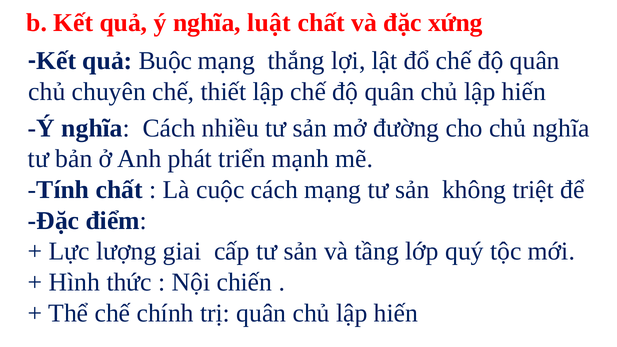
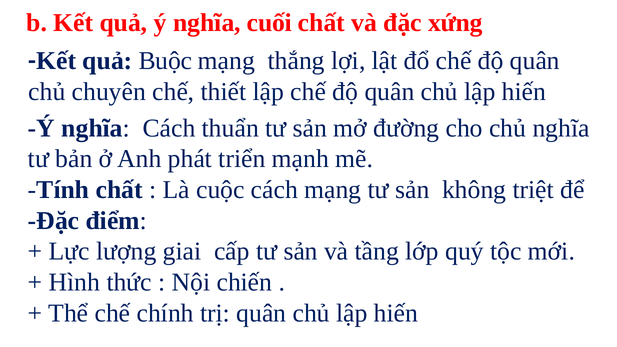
luật: luật -> cuối
nhiều: nhiều -> thuẩn
